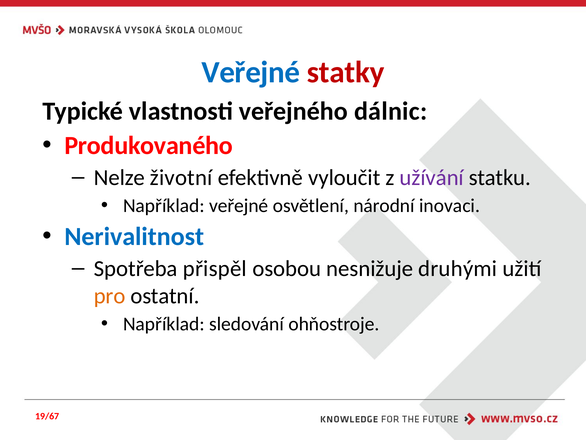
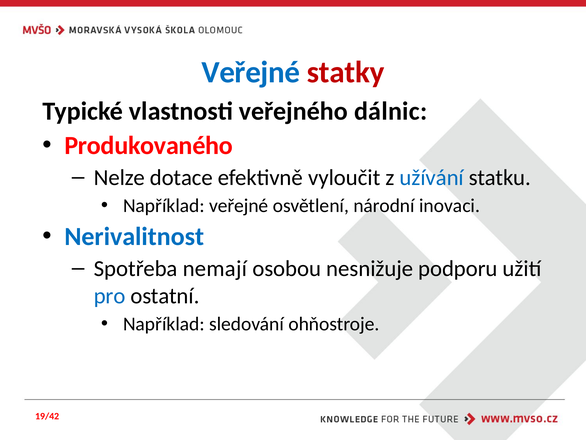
životní: životní -> dotace
užívání colour: purple -> blue
přispěl: přispěl -> nemají
druhými: druhými -> podporu
pro colour: orange -> blue
19/67: 19/67 -> 19/42
